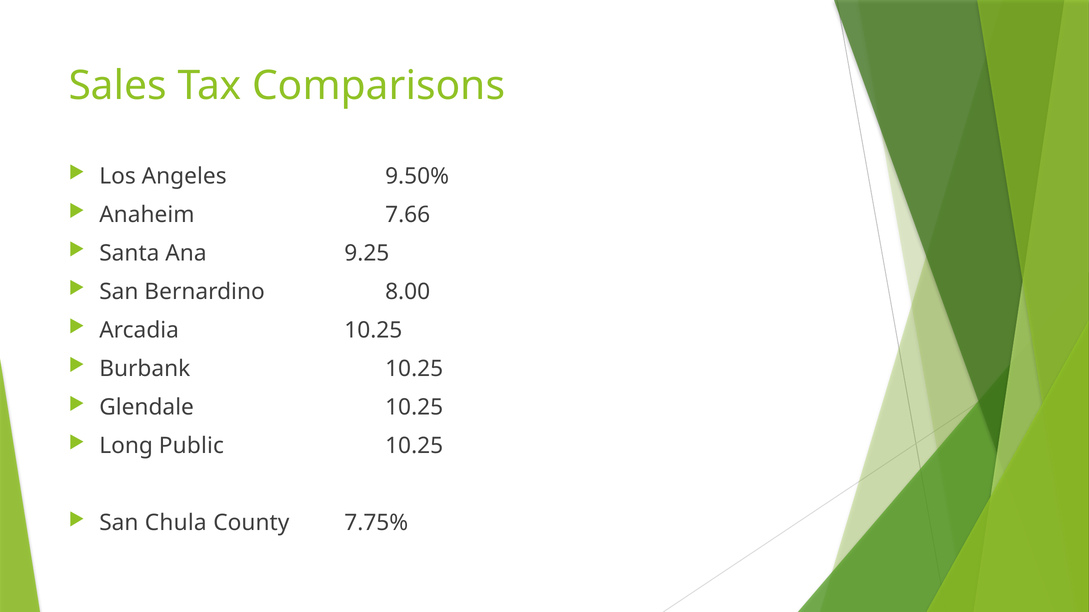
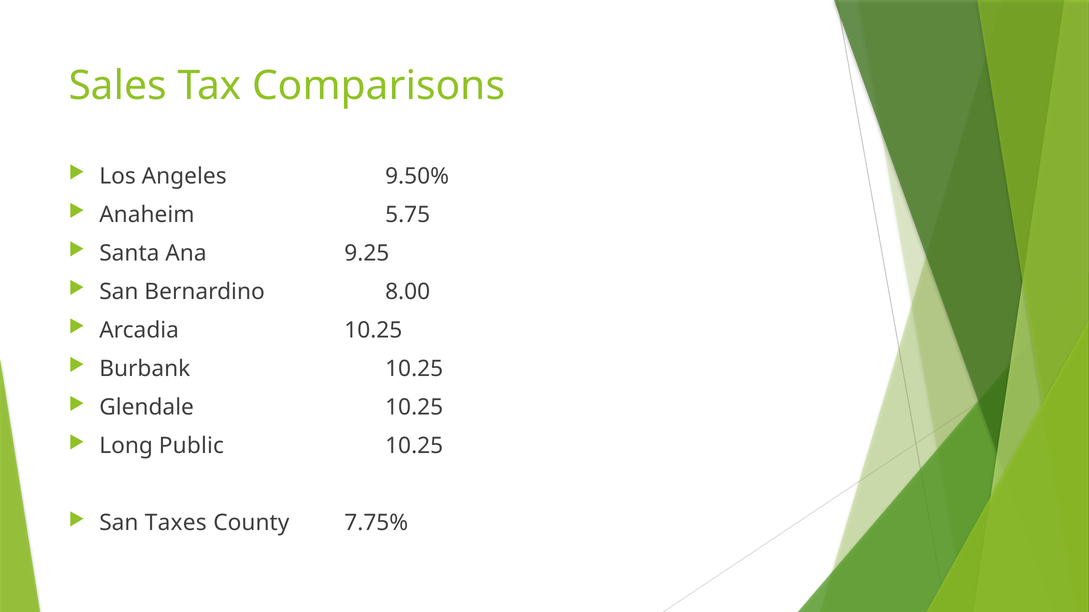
7.66: 7.66 -> 5.75
Chula: Chula -> Taxes
